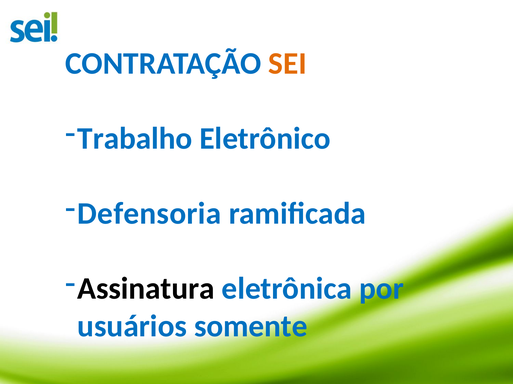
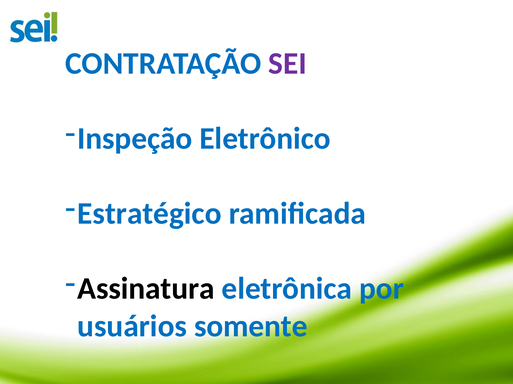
SEI colour: orange -> purple
Trabalho: Trabalho -> Inspeção
Defensoria: Defensoria -> Estratégico
